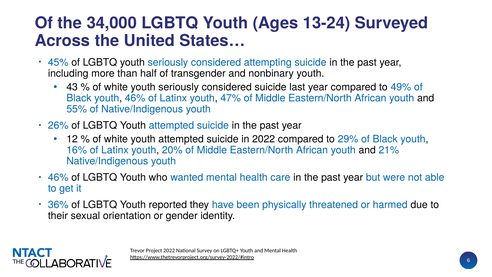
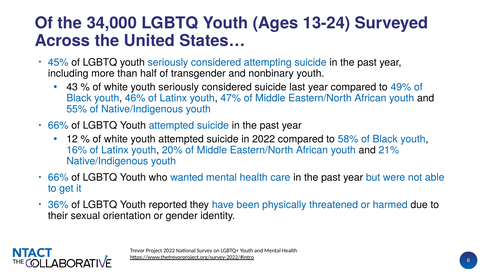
26% at (58, 125): 26% -> 66%
29%: 29% -> 58%
46% at (58, 177): 46% -> 66%
